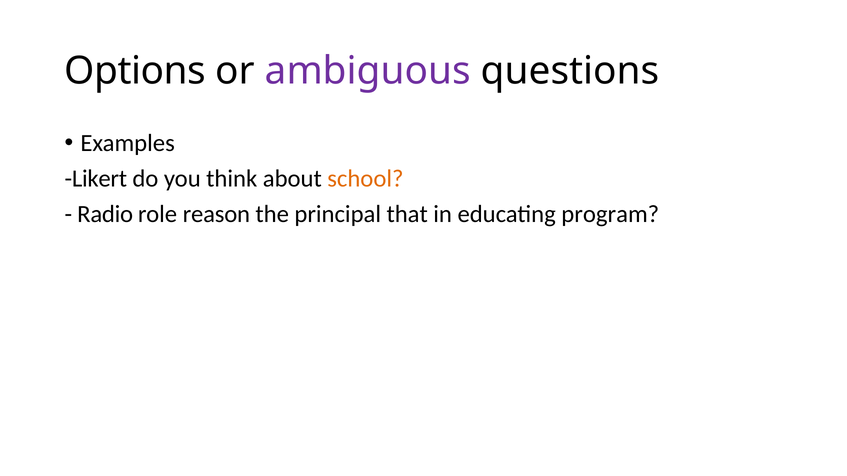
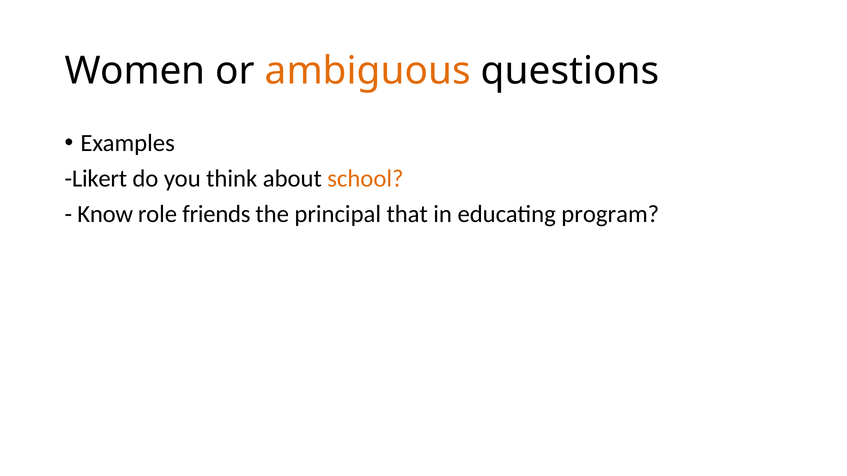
Options: Options -> Women
ambiguous colour: purple -> orange
Radio: Radio -> Know
reason: reason -> friends
